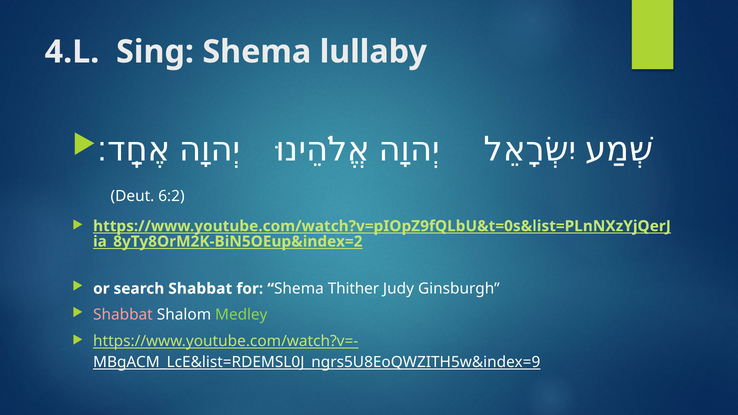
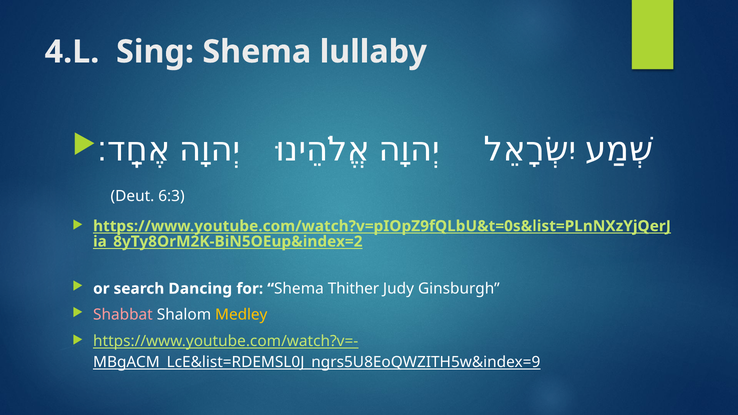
6:2: 6:2 -> 6:3
search Shabbat: Shabbat -> Dancing
Medley colour: light green -> yellow
